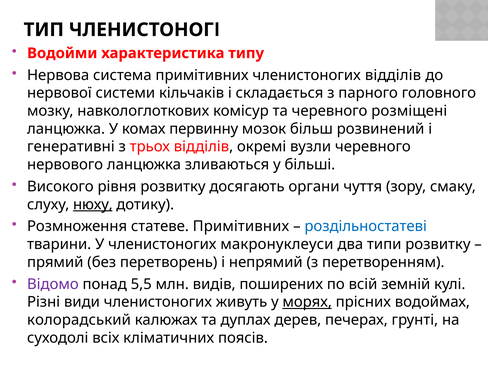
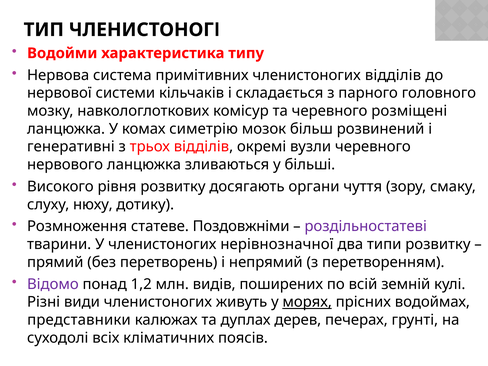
первинну: первинну -> симетрію
нюху underline: present -> none
статеве Примітивних: Примітивних -> Поздовжніми
роздільностатеві colour: blue -> purple
макронуклеуси: макронуклеуси -> нерівнозначної
5,5: 5,5 -> 1,2
колорадський: колорадський -> представники
